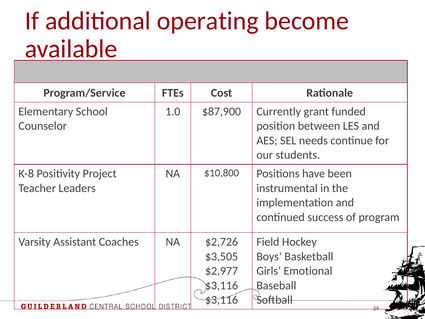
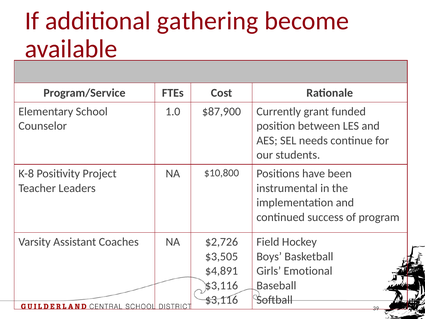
operating: operating -> gathering
$2,977: $2,977 -> $4,891
